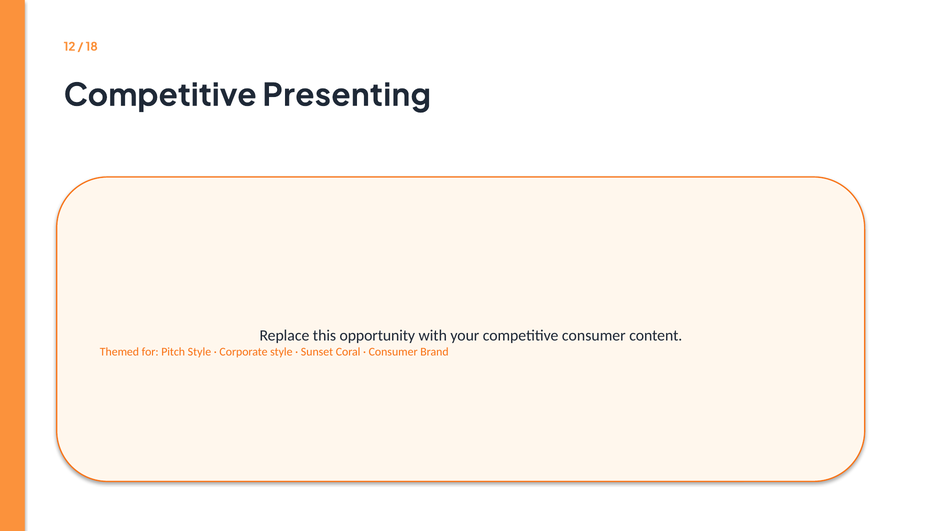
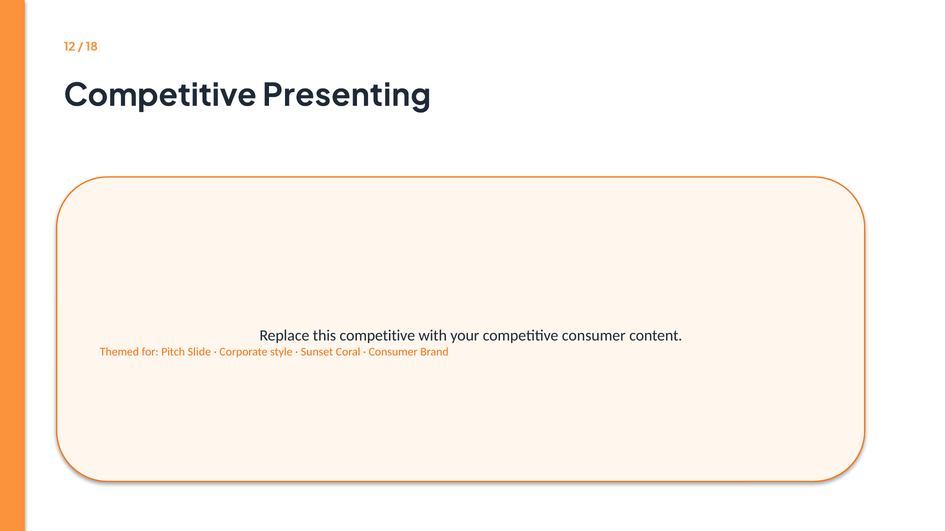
this opportunity: opportunity -> competitive
Pitch Style: Style -> Slide
